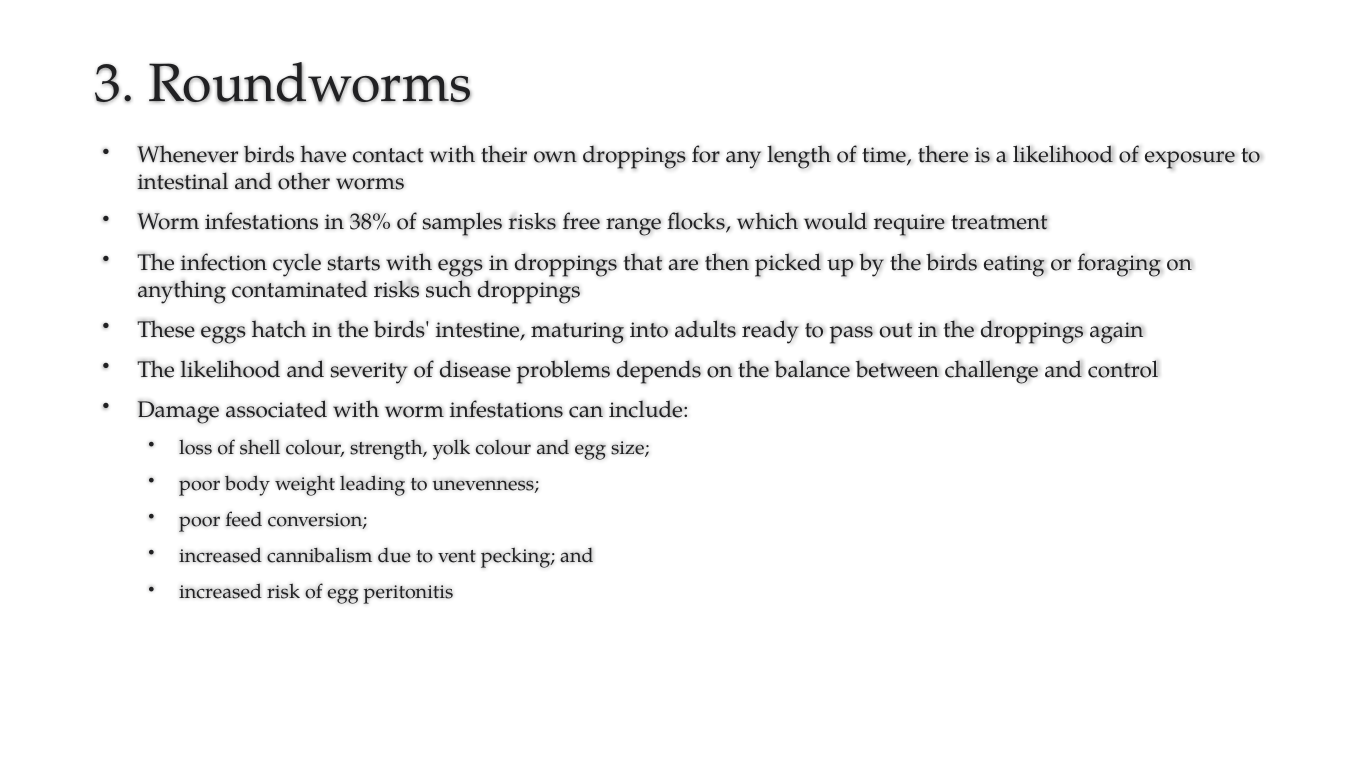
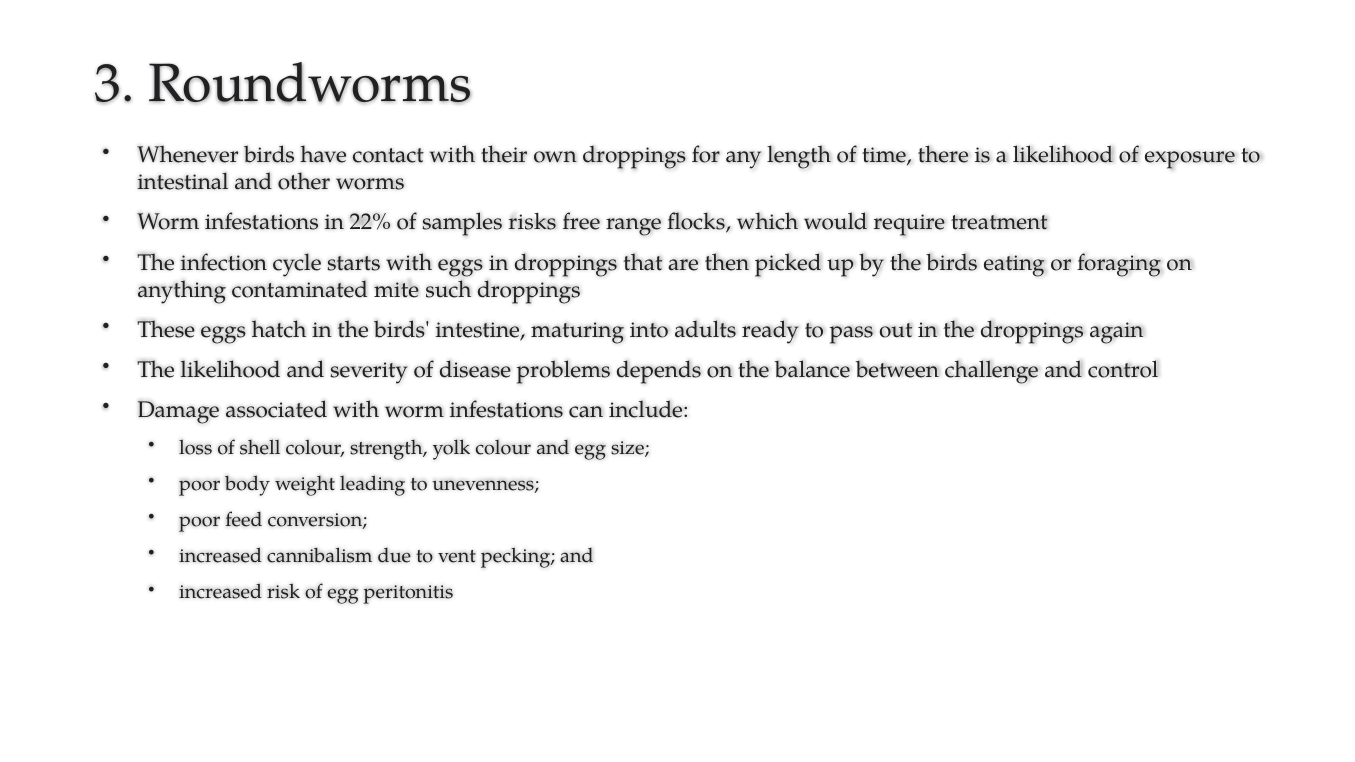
38%: 38% -> 22%
contaminated risks: risks -> mite
